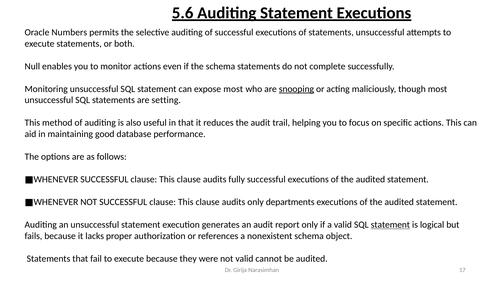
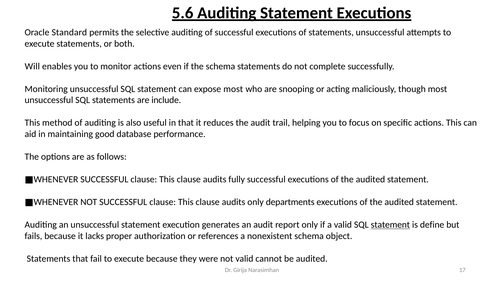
Numbers: Numbers -> Standard
Null: Null -> Will
snooping underline: present -> none
setting: setting -> include
logical: logical -> define
